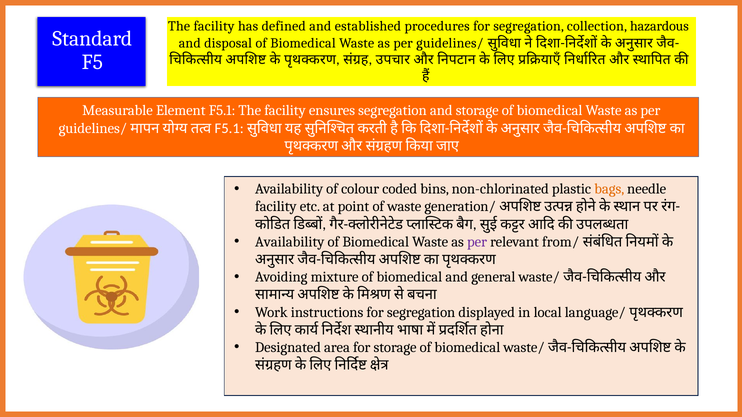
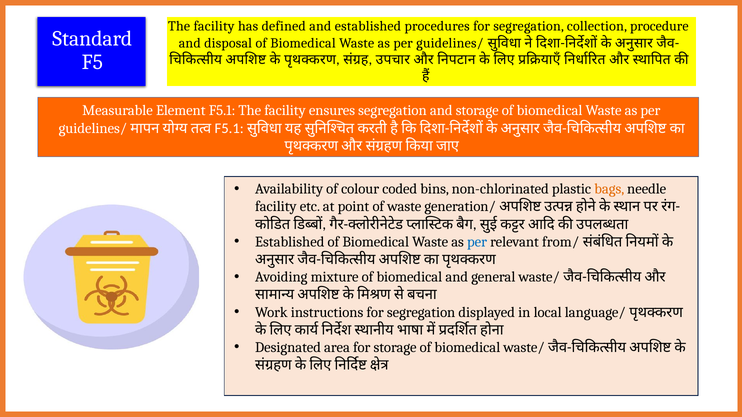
hazardous: hazardous -> procedure
Availability at (290, 242): Availability -> Established
per at (477, 242) colour: purple -> blue
